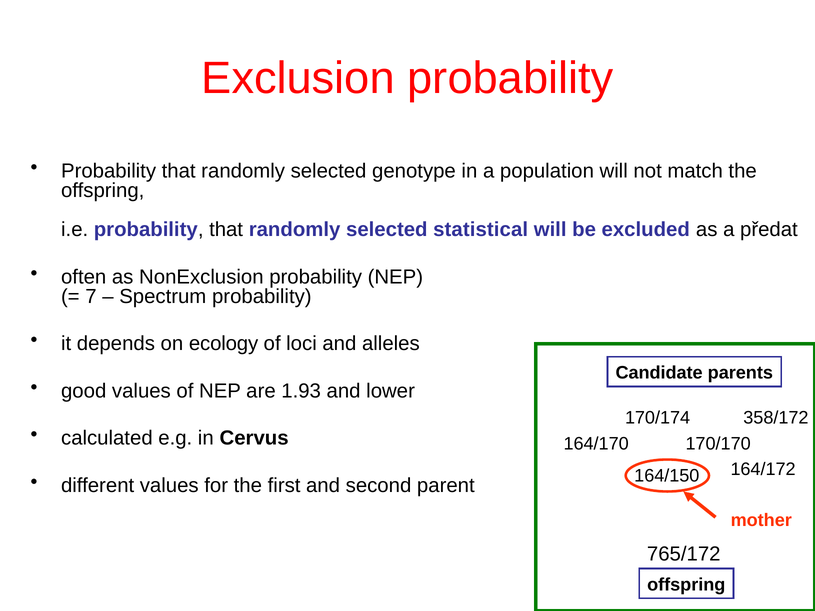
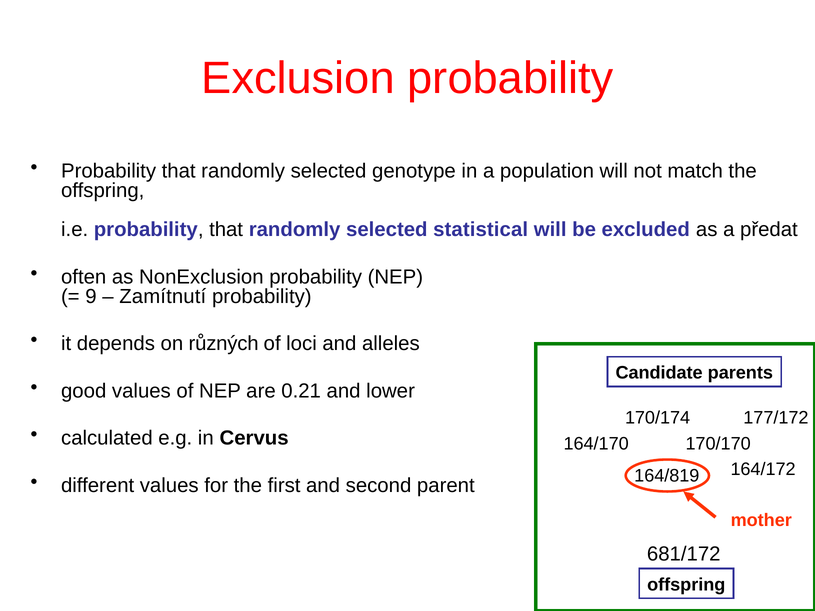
7: 7 -> 9
Spectrum: Spectrum -> Zamítnutí
ecology: ecology -> různých
1.93: 1.93 -> 0.21
358/172: 358/172 -> 177/172
164/150: 164/150 -> 164/819
765/172: 765/172 -> 681/172
